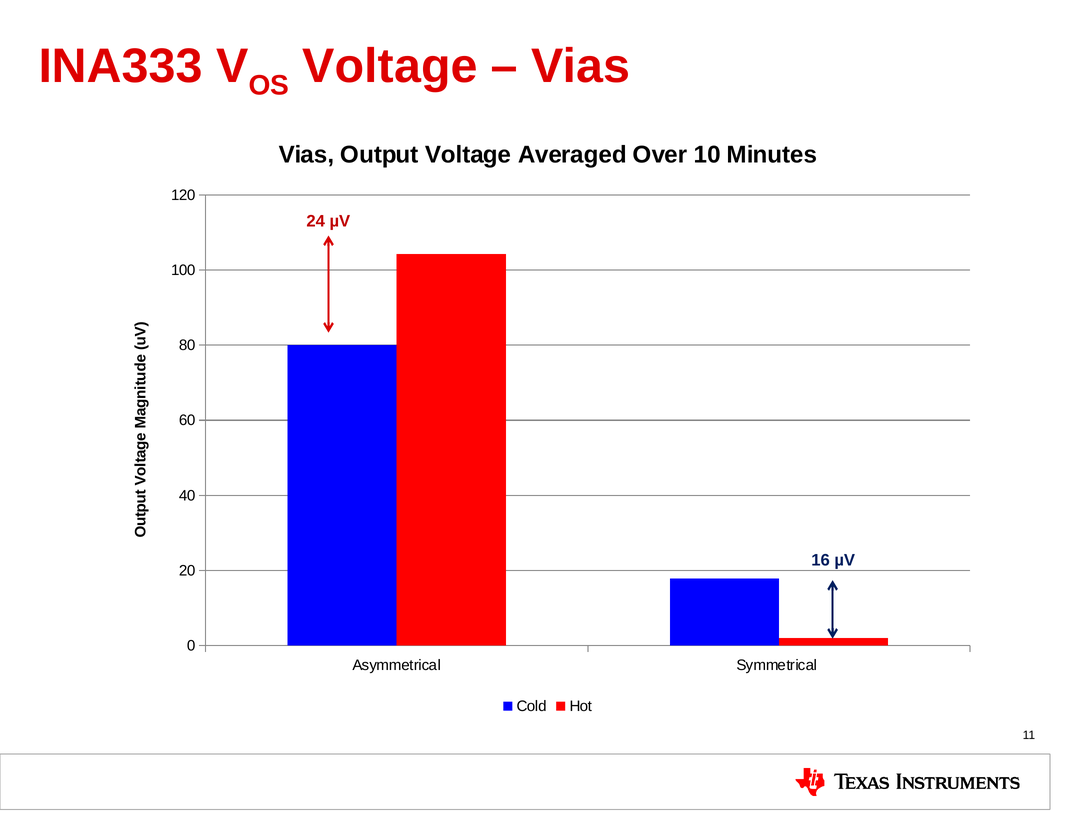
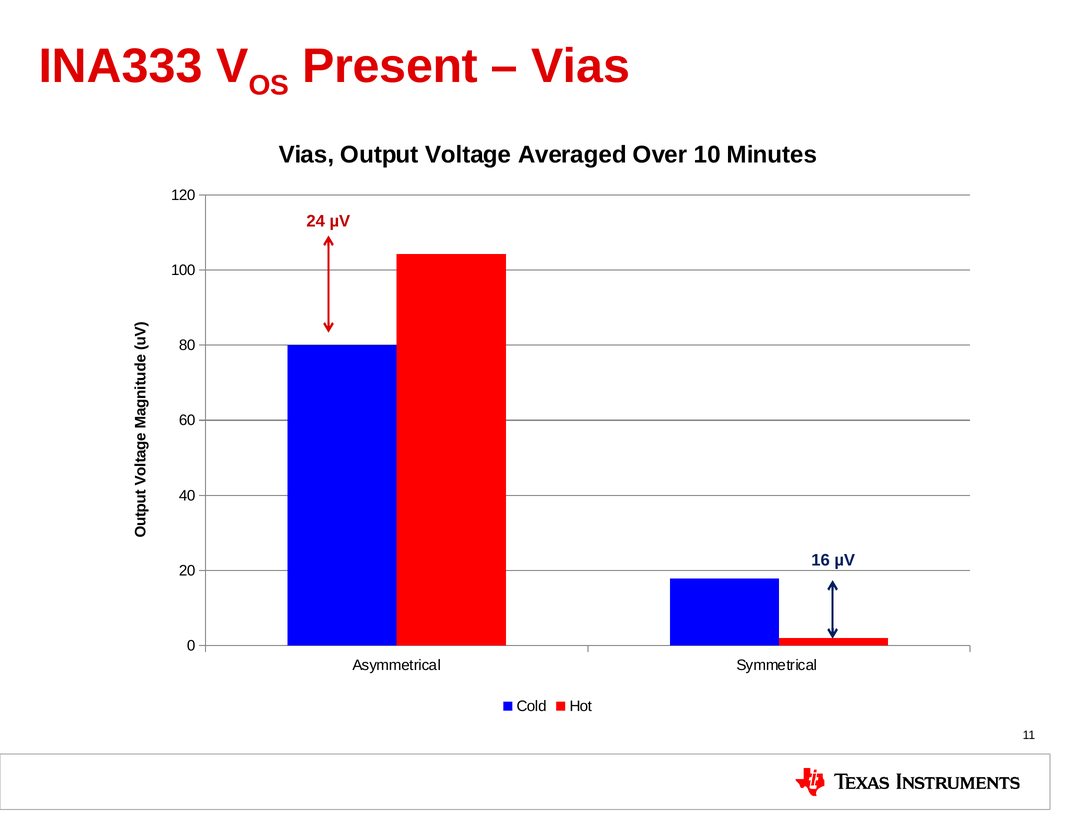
Voltage at (390, 66): Voltage -> Present
